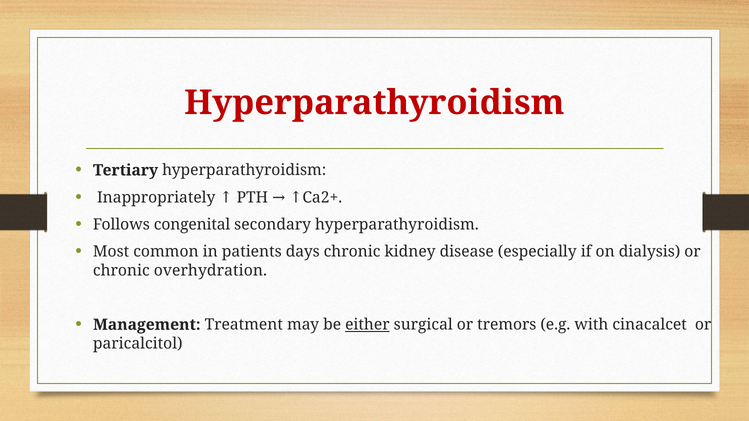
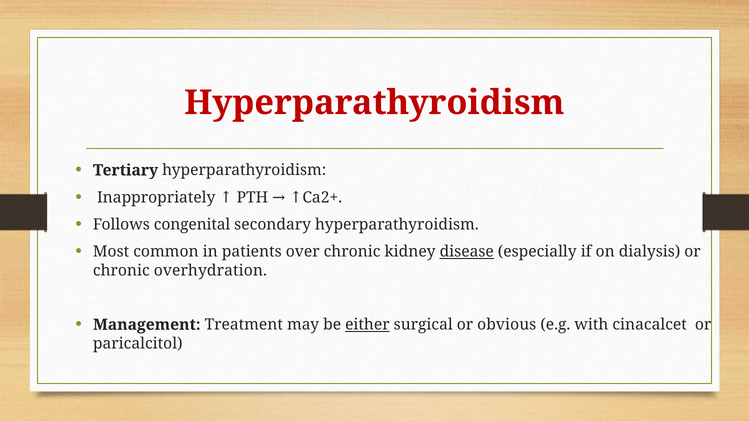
days: days -> over
disease underline: none -> present
tremors: tremors -> obvious
